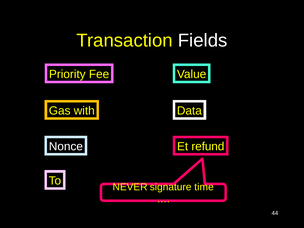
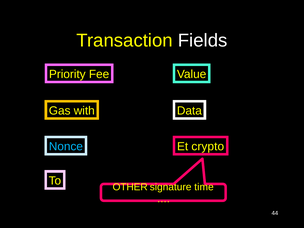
Nonce colour: white -> light blue
refund: refund -> crypto
NEVER: NEVER -> OTHER
